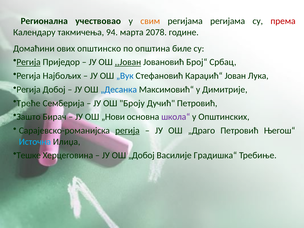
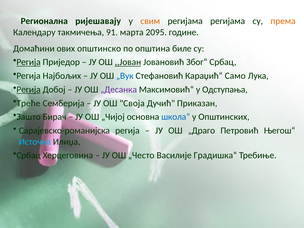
учествовао: учествовао -> ријешавају
према colour: red -> orange
94: 94 -> 91
2078: 2078 -> 2095
Број“: Број“ -> Због“
Јован: Јован -> Само
Регија at (29, 90) underline: none -> present
„Десанка colour: blue -> purple
Димитрије: Димитрије -> Одступања
Броју: Броју -> Своја
Дучић Петровић: Петровић -> Приказан
„Нови: „Нови -> „Чијој
школа“ colour: purple -> blue
регија at (127, 131) underline: present -> none
Тешке at (29, 155): Тешке -> Србац
„Добој: „Добој -> „Често
